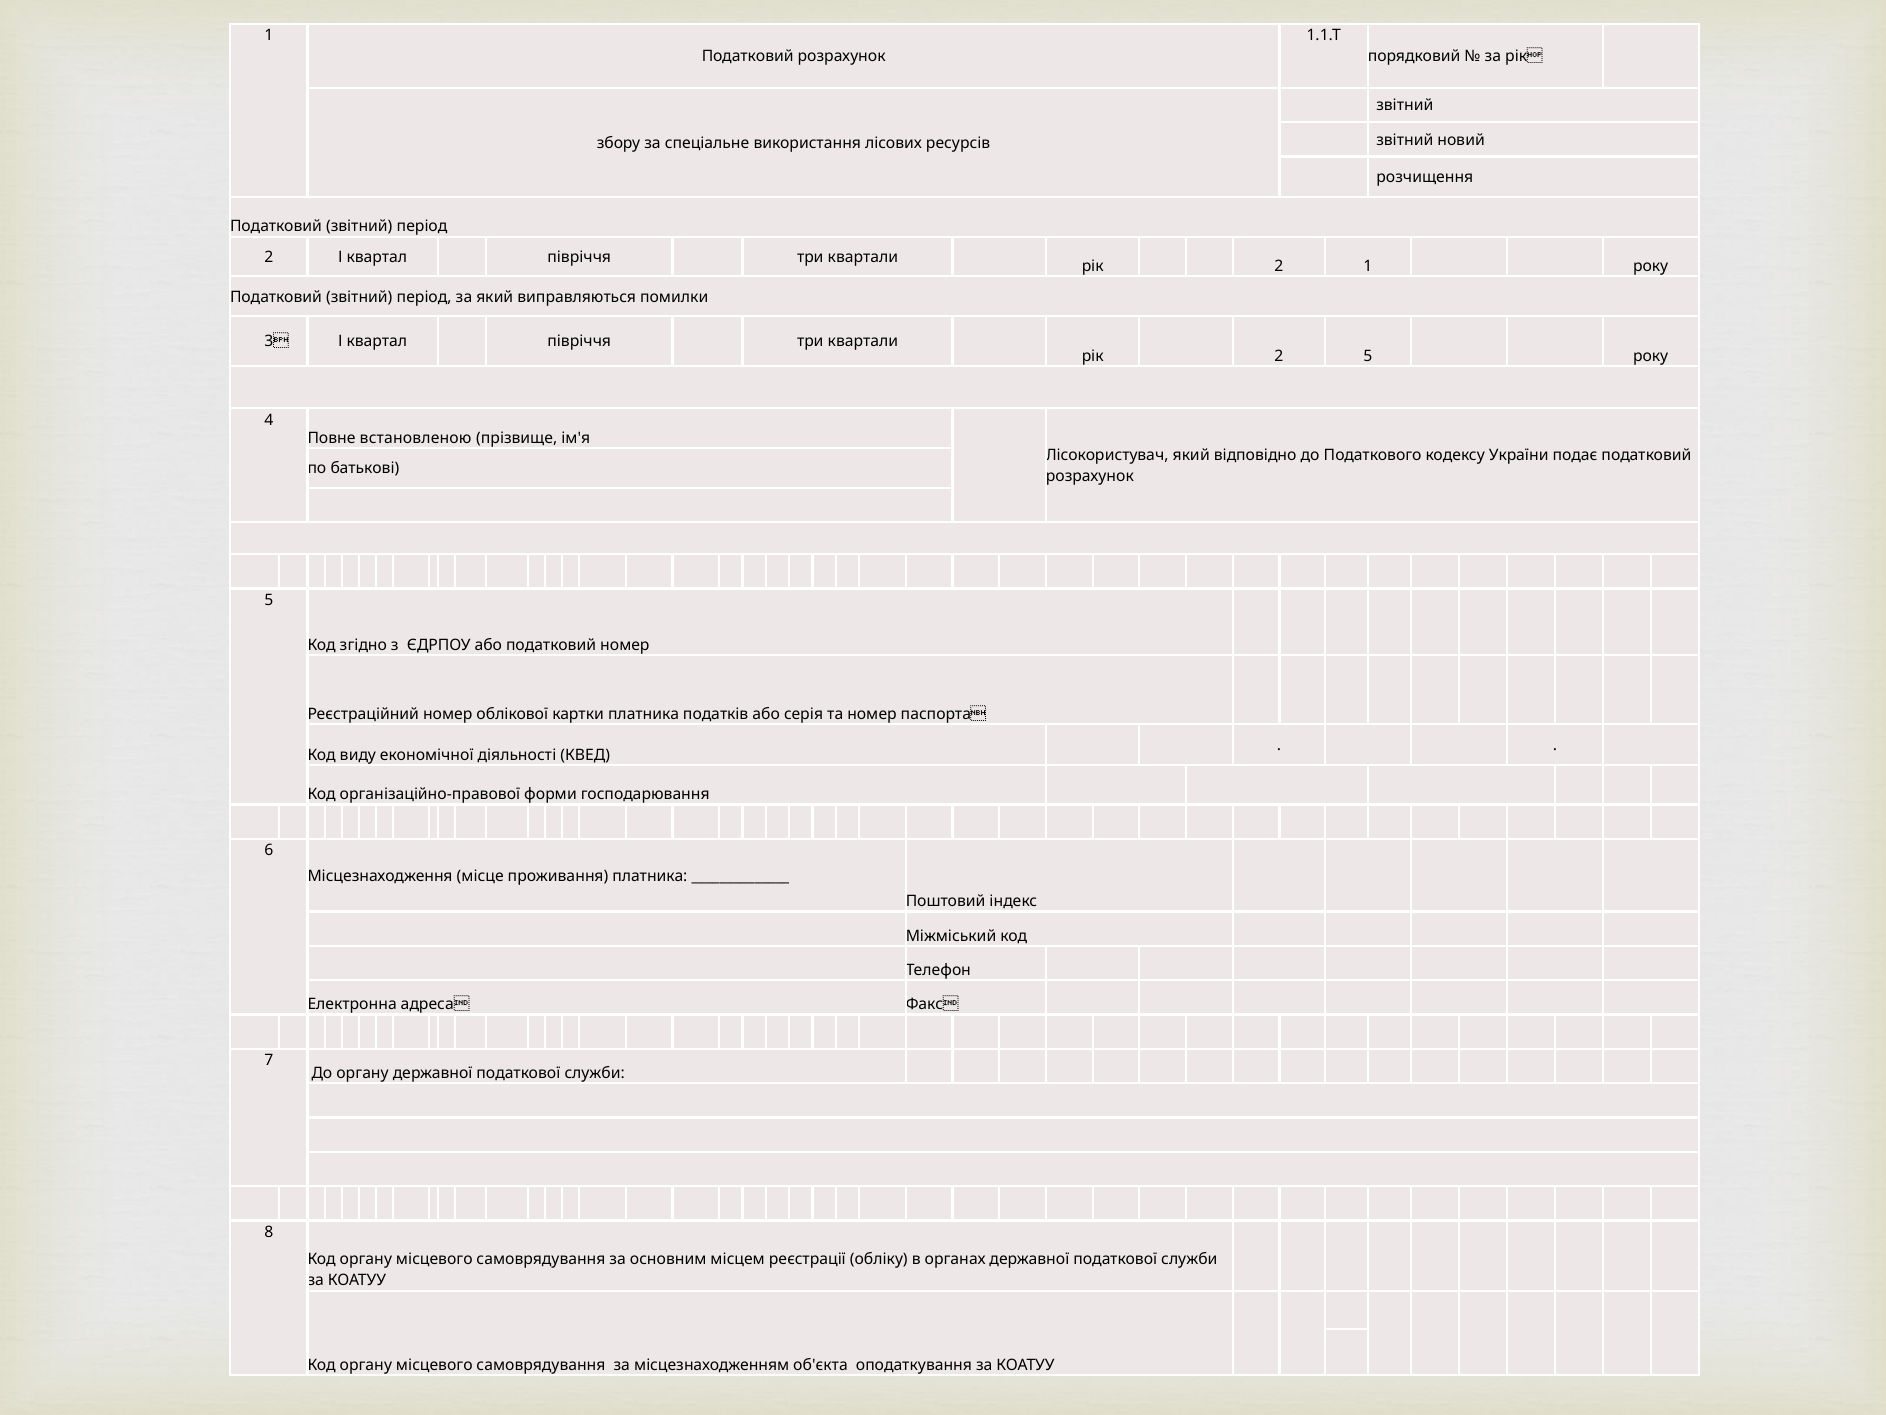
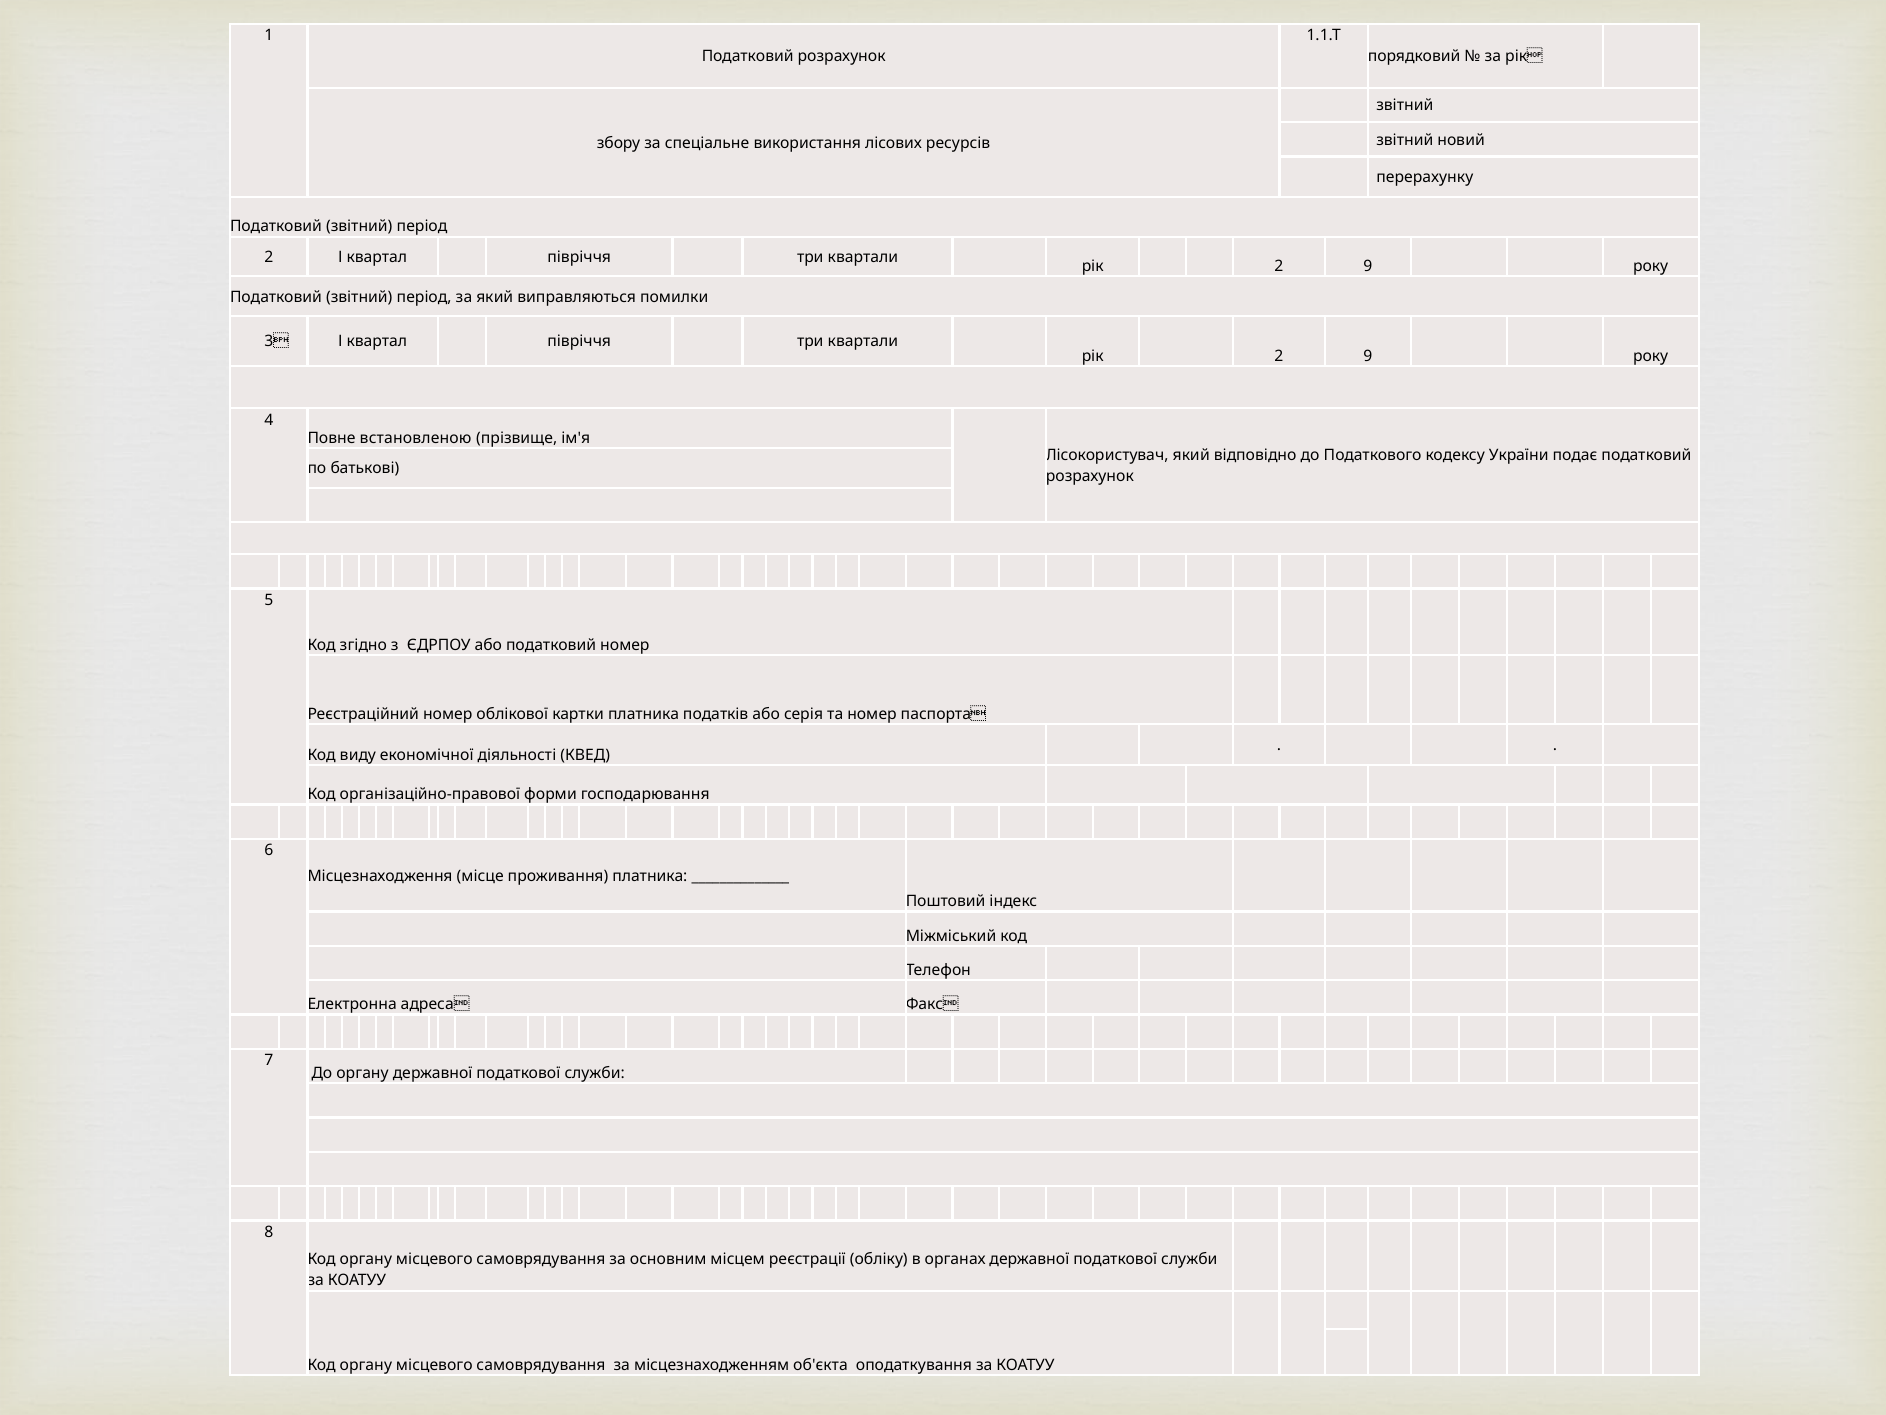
розчищення: розчищення -> перерахунку
1 at (1368, 266): 1 -> 9
5 at (1368, 356): 5 -> 9
